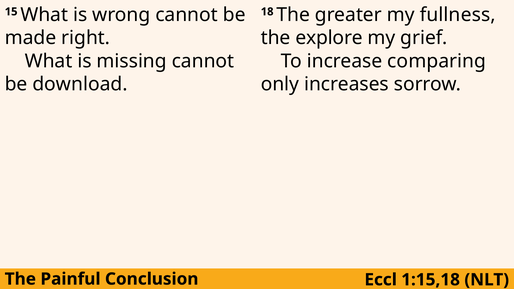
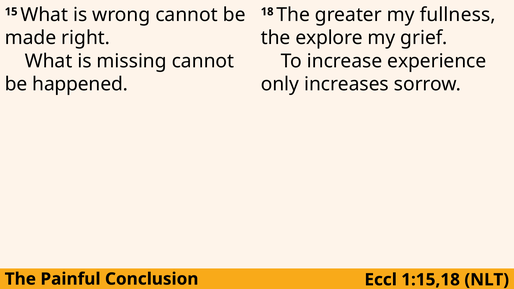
comparing: comparing -> experience
download: download -> happened
